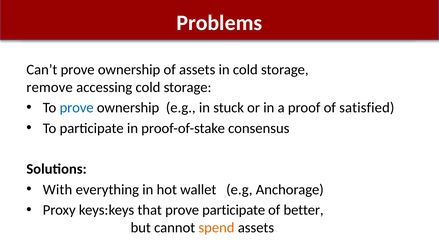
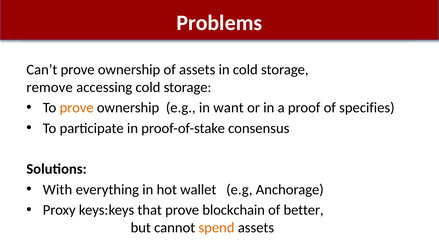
prove at (77, 108) colour: blue -> orange
stuck: stuck -> want
satisfied: satisfied -> specifies
prove participate: participate -> blockchain
